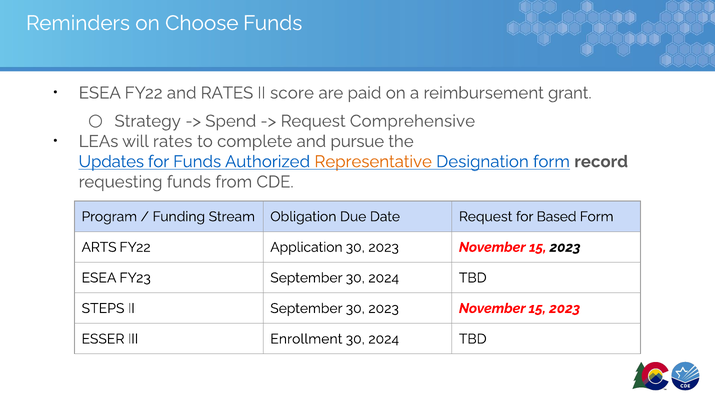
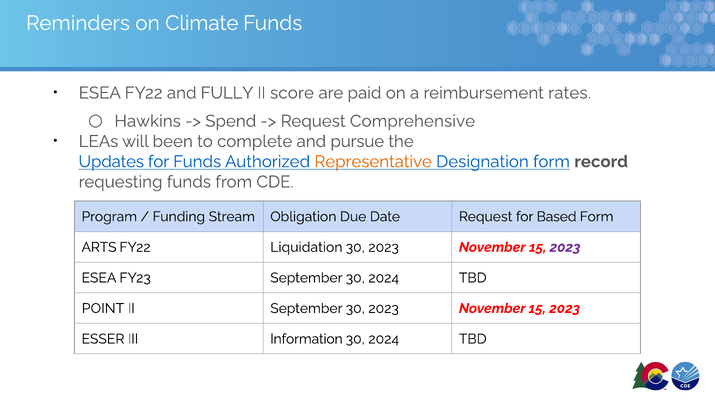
Choose: Choose -> Climate
and RATES: RATES -> FULLY
grant: grant -> rates
Strategy: Strategy -> Hawkins
will rates: rates -> been
Application: Application -> Liquidation
2023 at (565, 247) colour: black -> purple
STEPS: STEPS -> POINT
Enrollment: Enrollment -> Information
